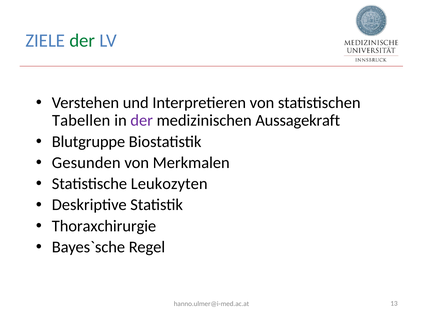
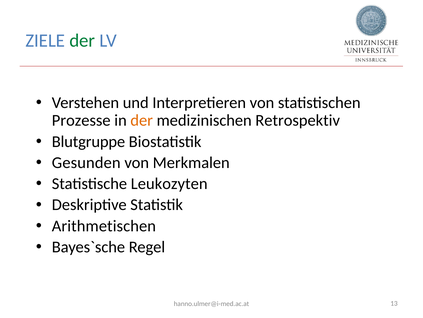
Tabellen: Tabellen -> Prozesse
der at (142, 120) colour: purple -> orange
Aussagekraft: Aussagekraft -> Retrospektiv
Thoraxchirurgie: Thoraxchirurgie -> Arithmetischen
